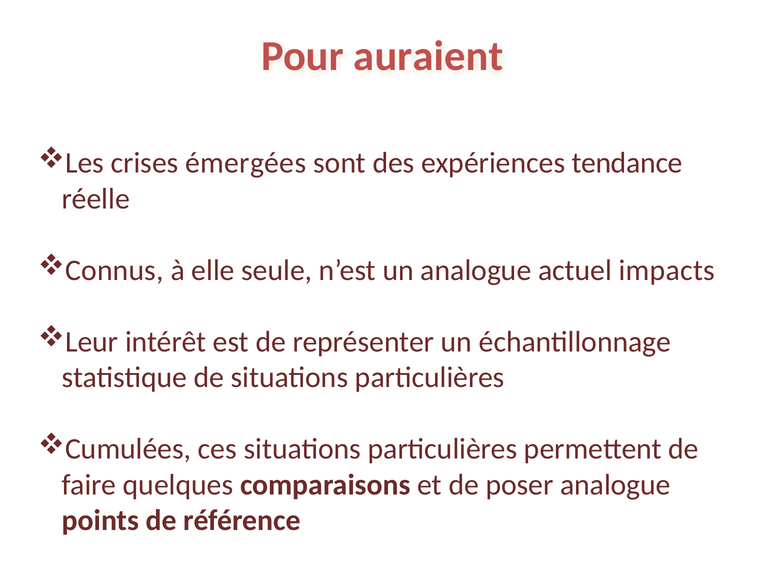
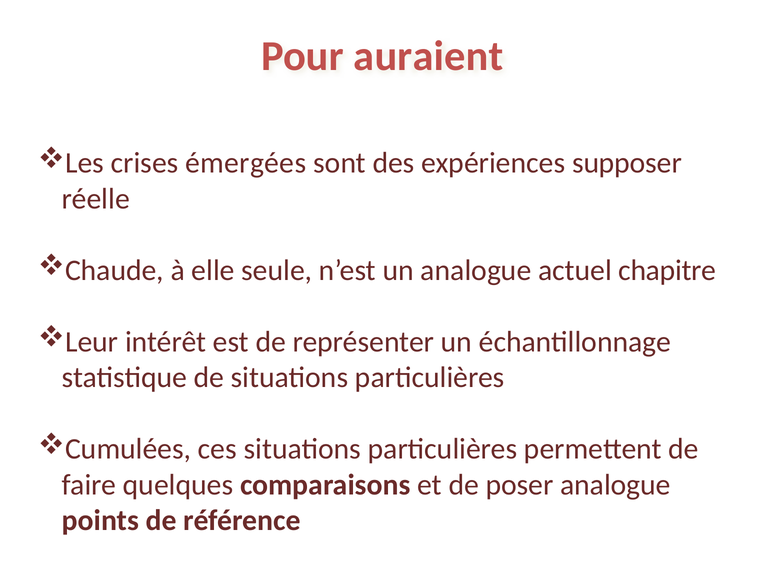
tendance: tendance -> supposer
Connus: Connus -> Chaude
impacts: impacts -> chapitre
